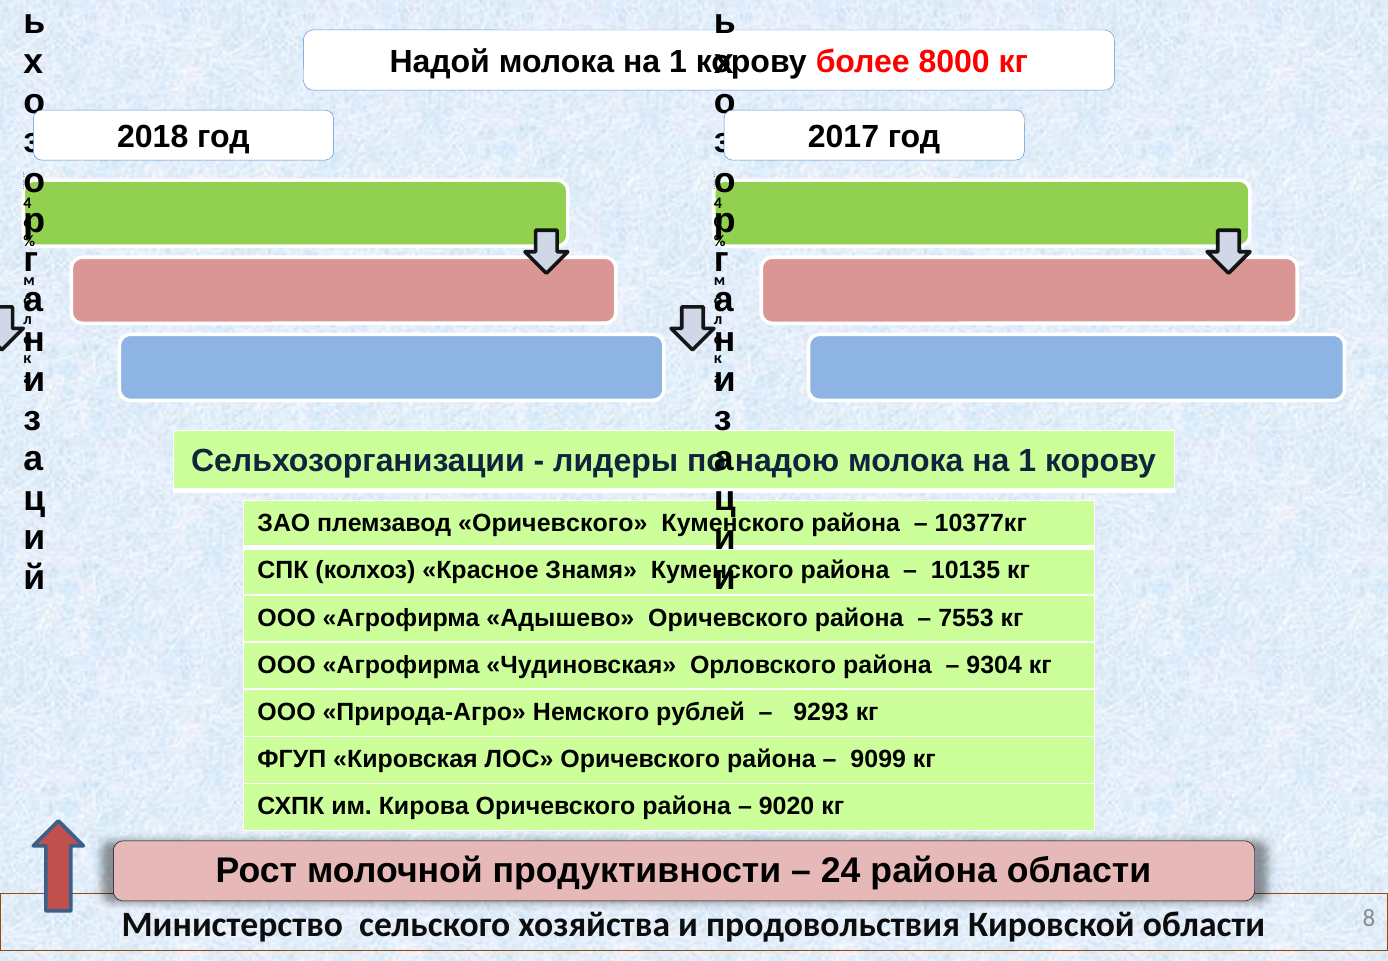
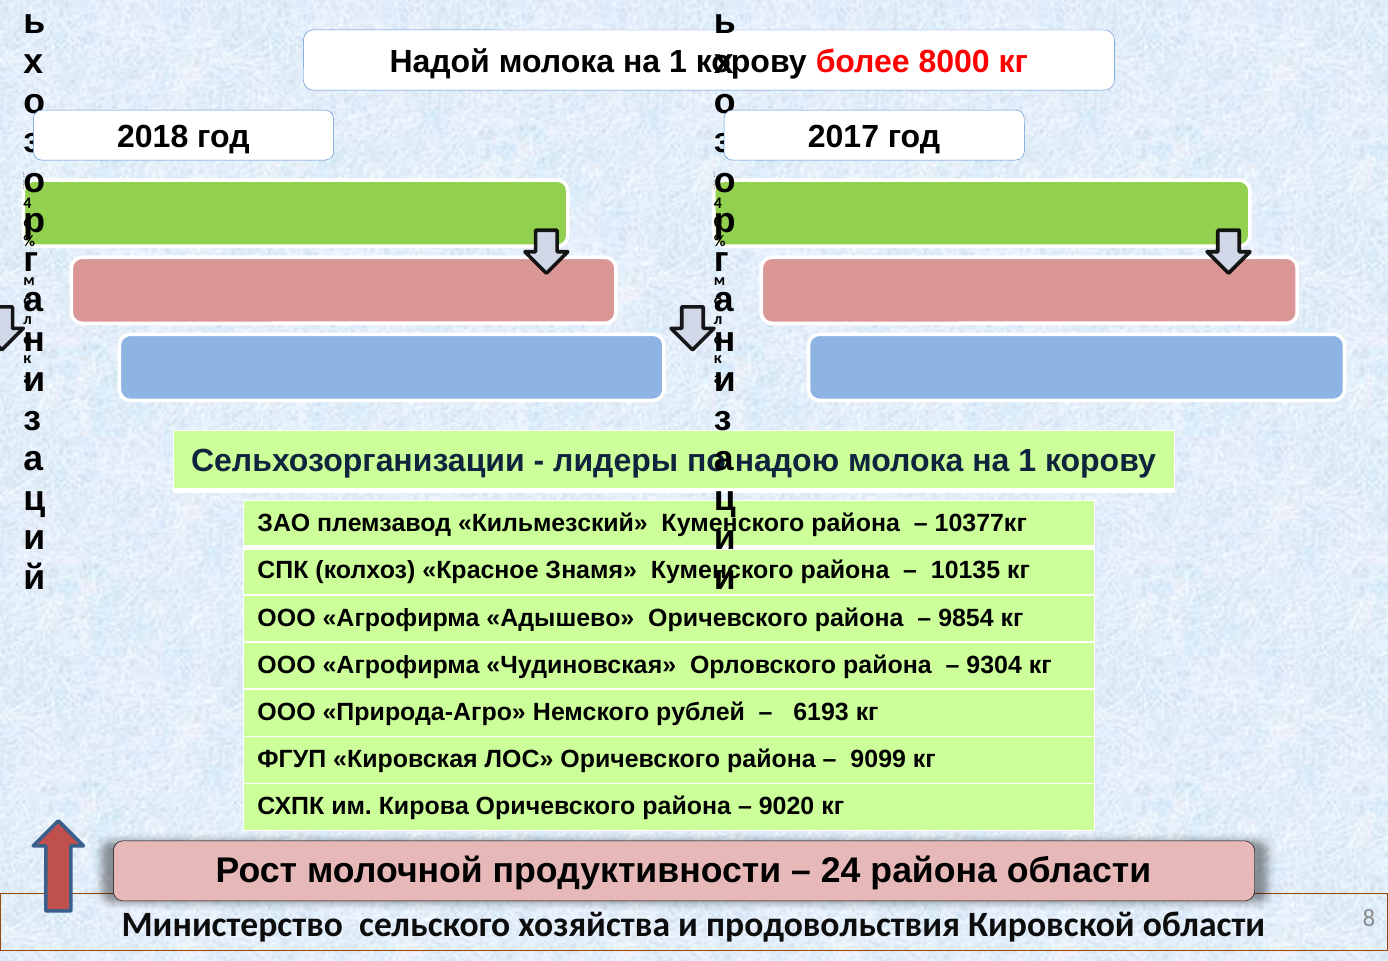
племзавод Оричевского: Оричевского -> Кильмезский
7553: 7553 -> 9854
9293: 9293 -> 6193
